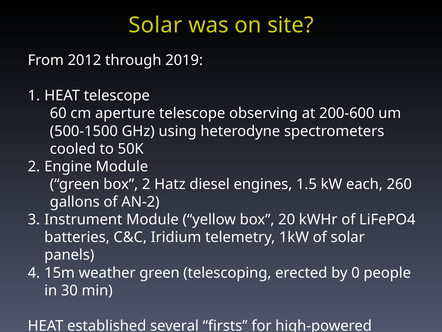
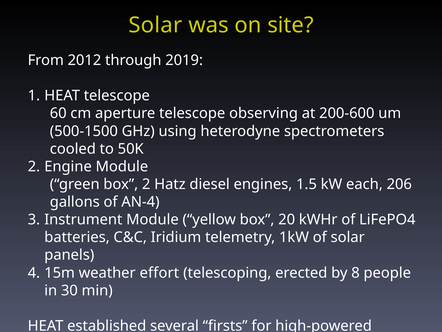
260: 260 -> 206
AN-2: AN-2 -> AN-4
weather green: green -> effort
0: 0 -> 8
